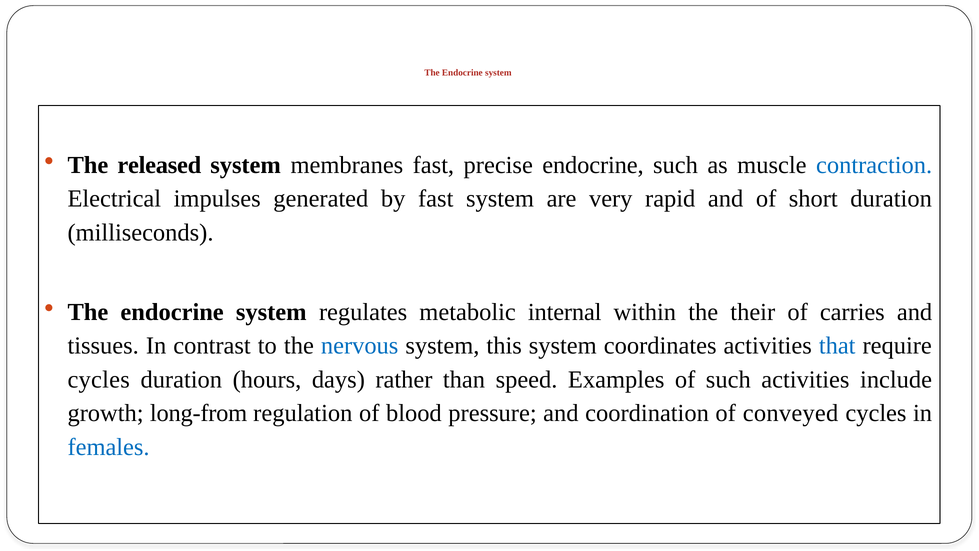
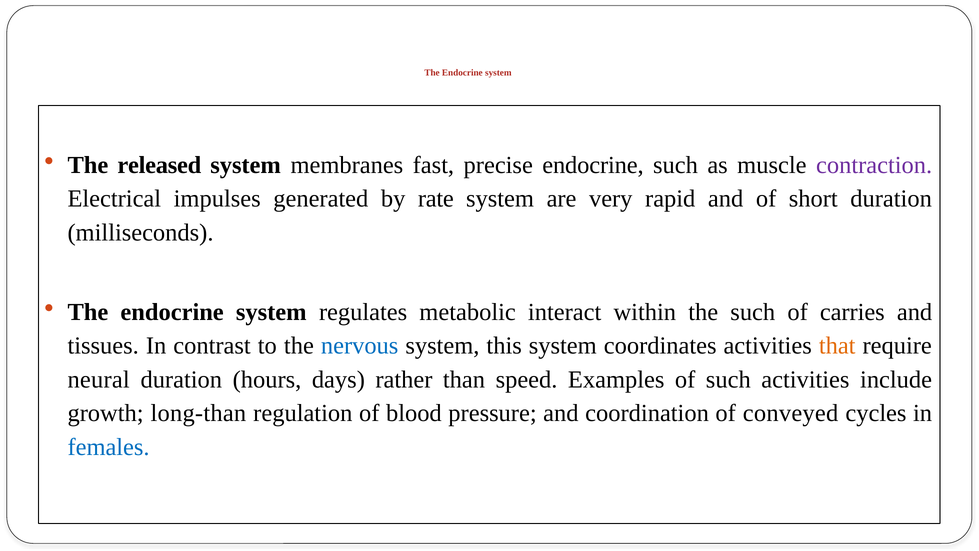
contraction colour: blue -> purple
by fast: fast -> rate
internal: internal -> interact
the their: their -> such
that colour: blue -> orange
cycles at (99, 379): cycles -> neural
long-from: long-from -> long-than
